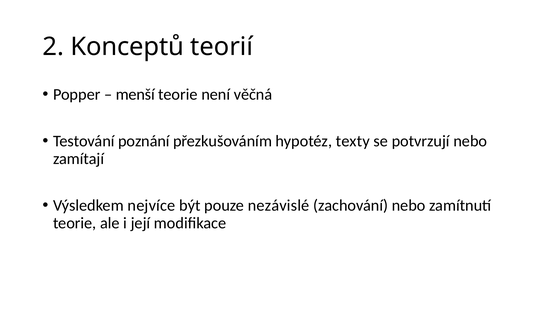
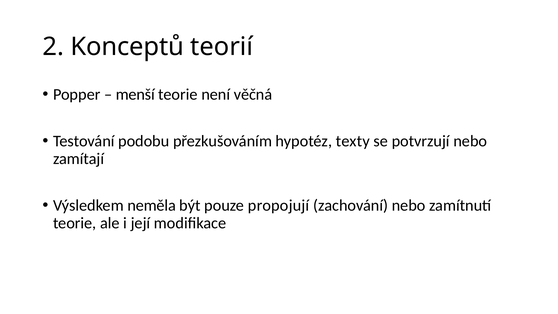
poznání: poznání -> podobu
nejvíce: nejvíce -> neměla
nezávislé: nezávislé -> propojují
